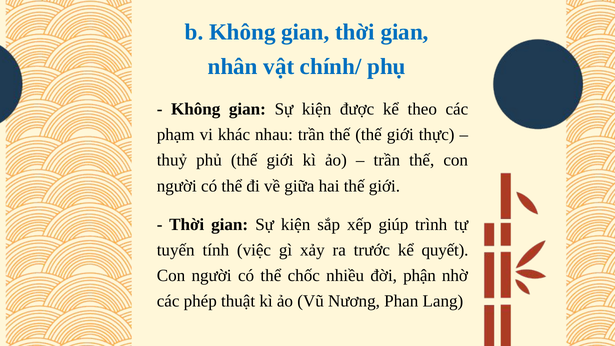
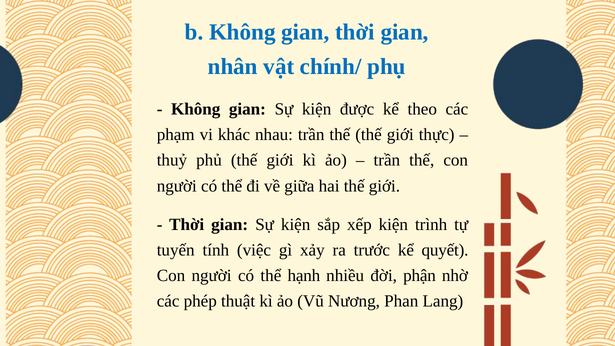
xếp giúp: giúp -> kiện
chốc: chốc -> hạnh
